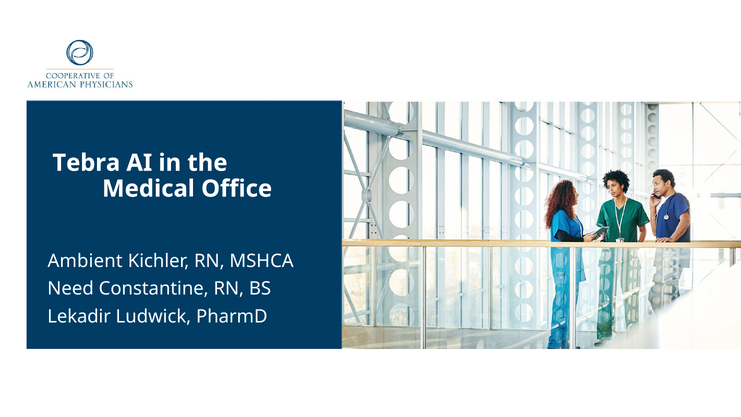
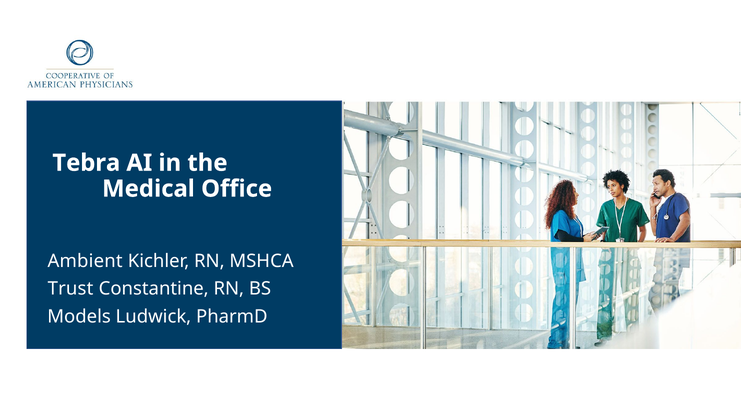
Need: Need -> Trust
Lekadir: Lekadir -> Models
